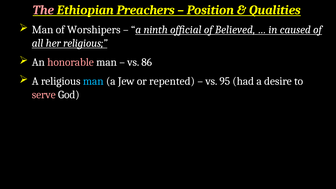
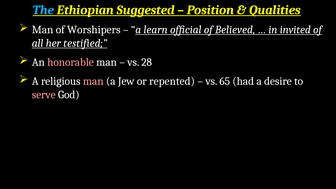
The colour: pink -> light blue
Preachers: Preachers -> Suggested
ninth: ninth -> learn
caused: caused -> invited
her religious: religious -> testified
86: 86 -> 28
man at (93, 81) colour: light blue -> pink
95: 95 -> 65
